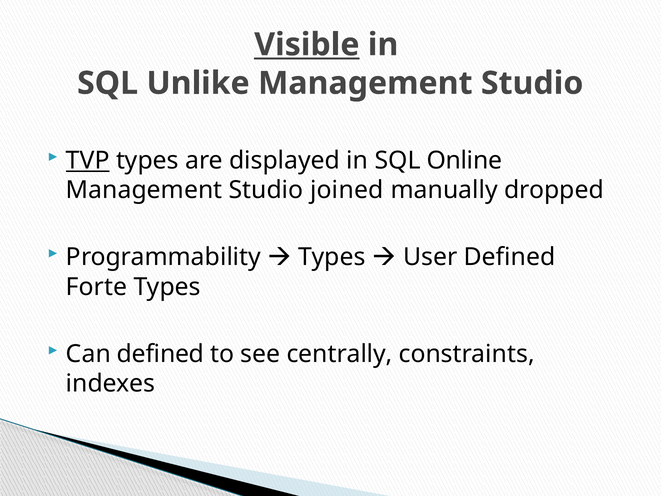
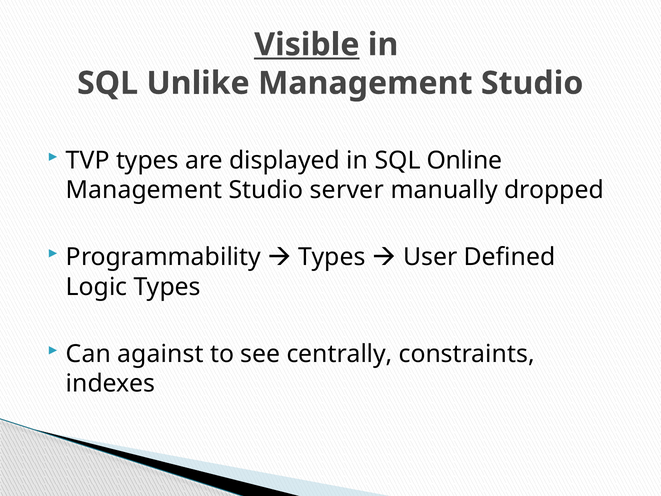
TVP underline: present -> none
joined: joined -> server
Forte: Forte -> Logic
Can defined: defined -> against
